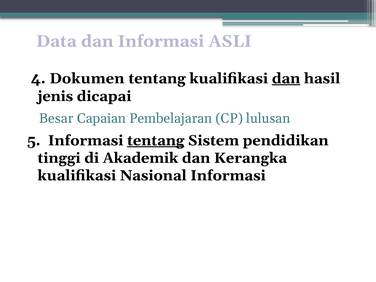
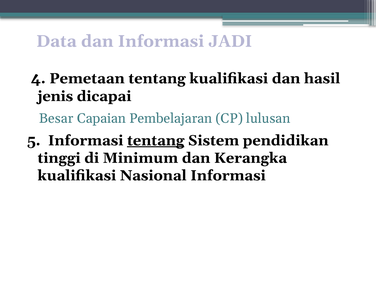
ASLI: ASLI -> JADI
Dokumen: Dokumen -> Pemetaan
dan at (286, 78) underline: present -> none
Akademik: Akademik -> Minimum
